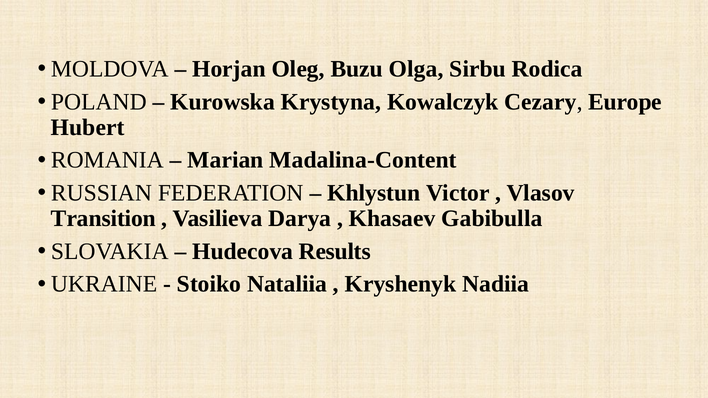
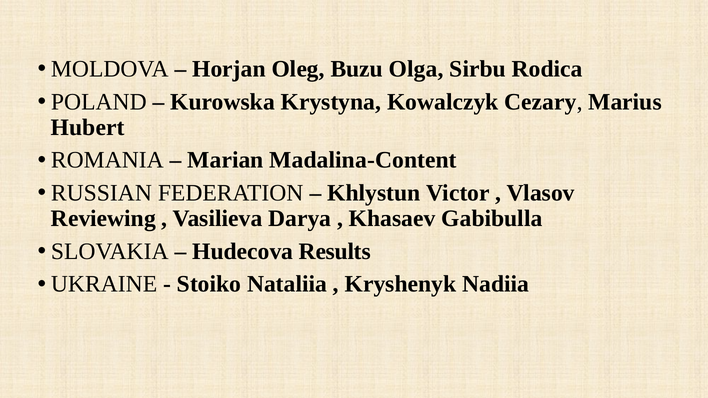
Europe: Europe -> Marius
Transition: Transition -> Reviewing
